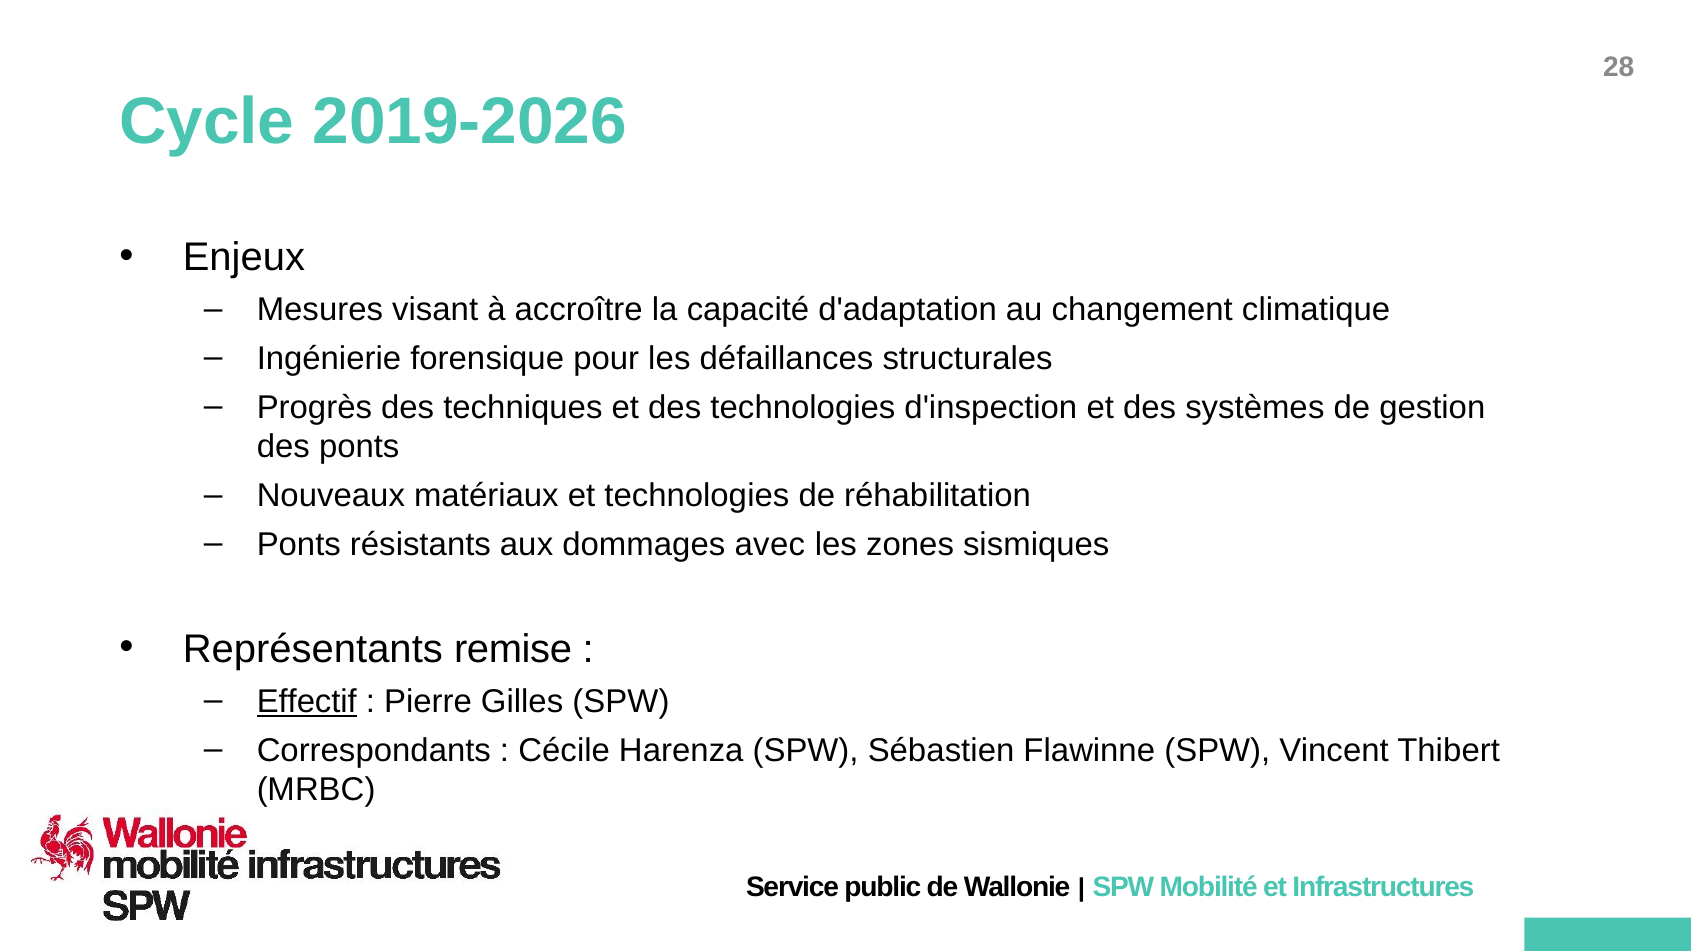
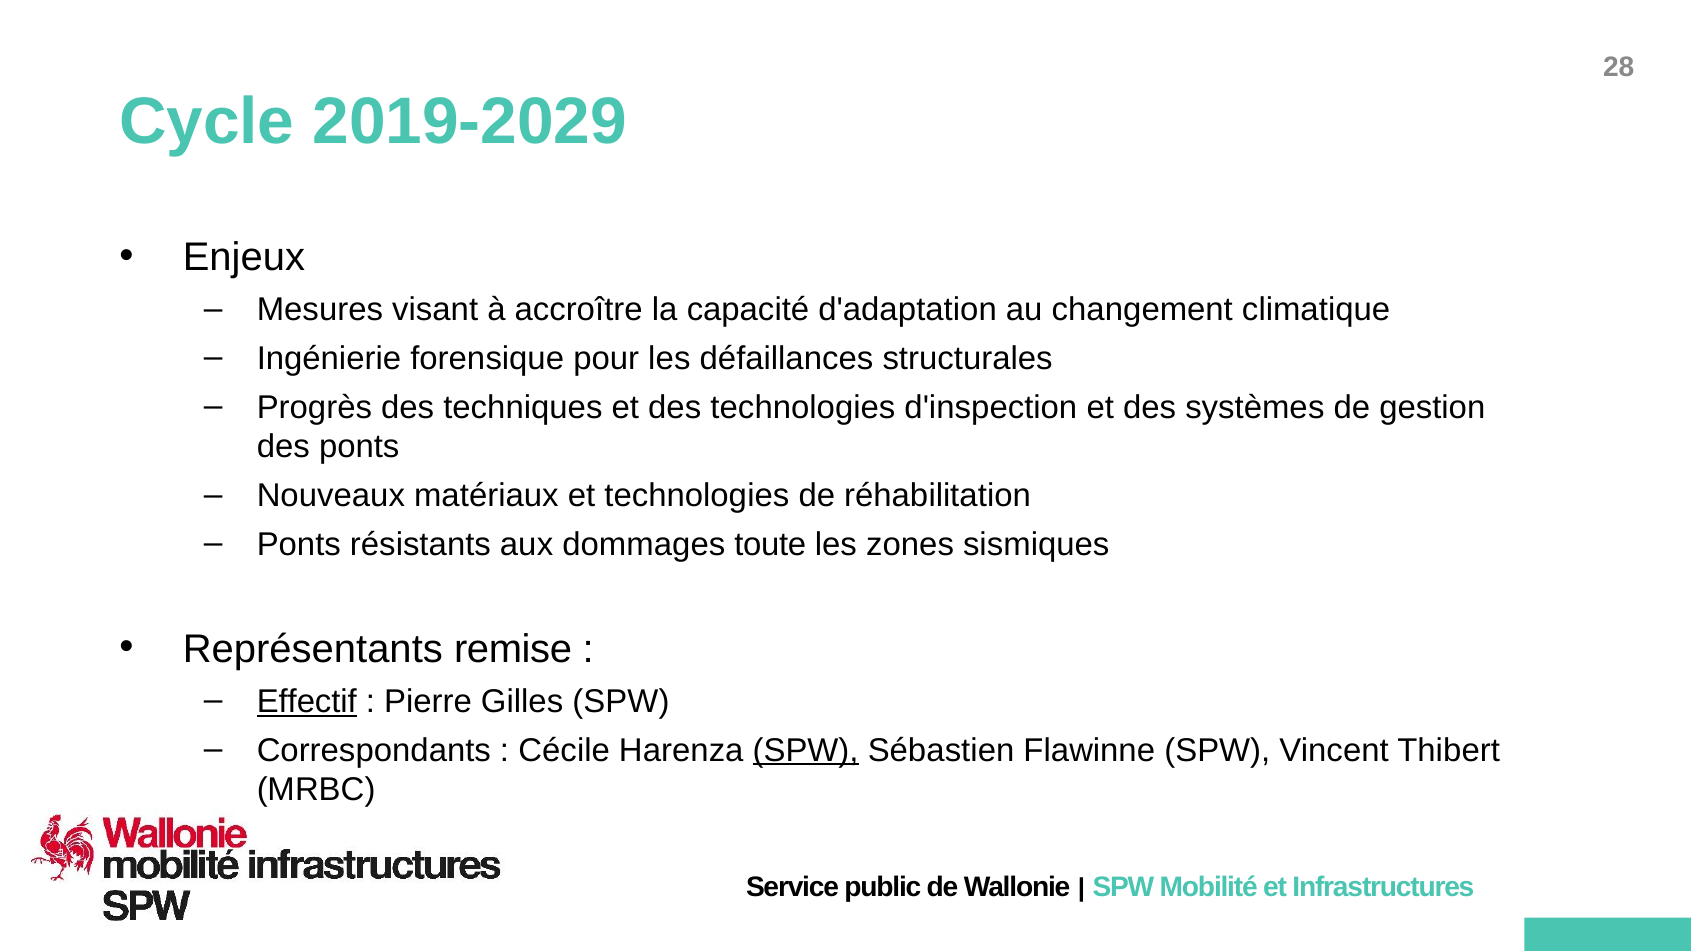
2019-2026: 2019-2026 -> 2019-2029
avec: avec -> toute
SPW at (806, 750) underline: none -> present
